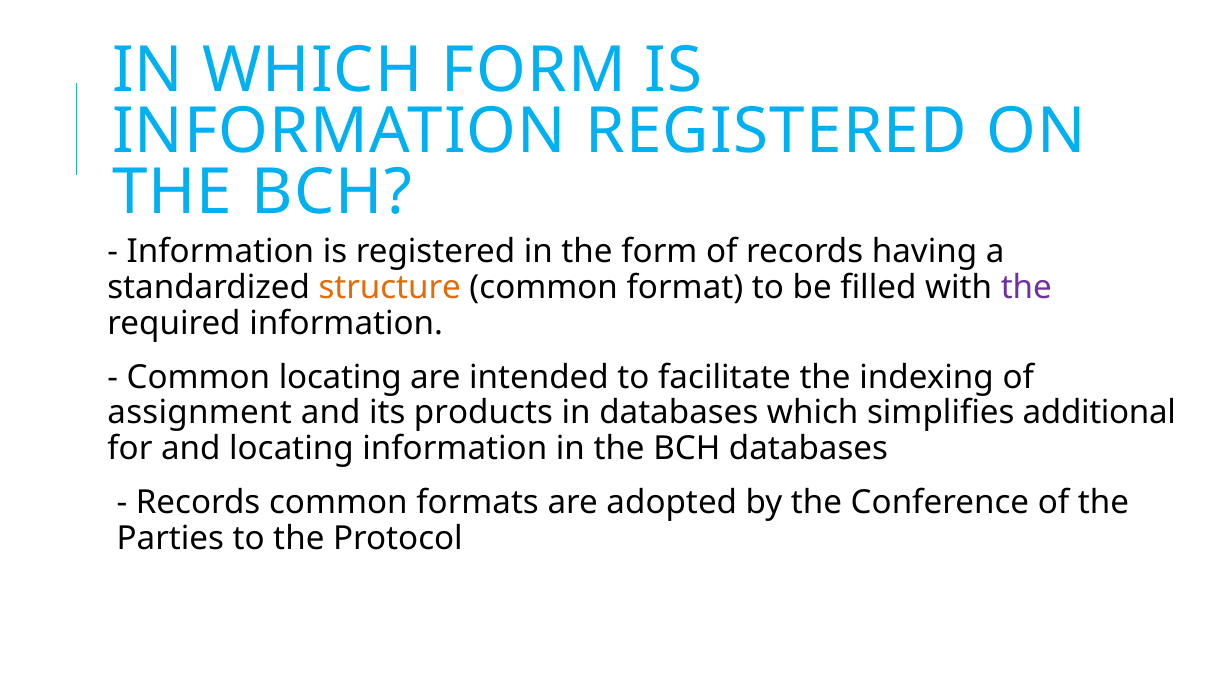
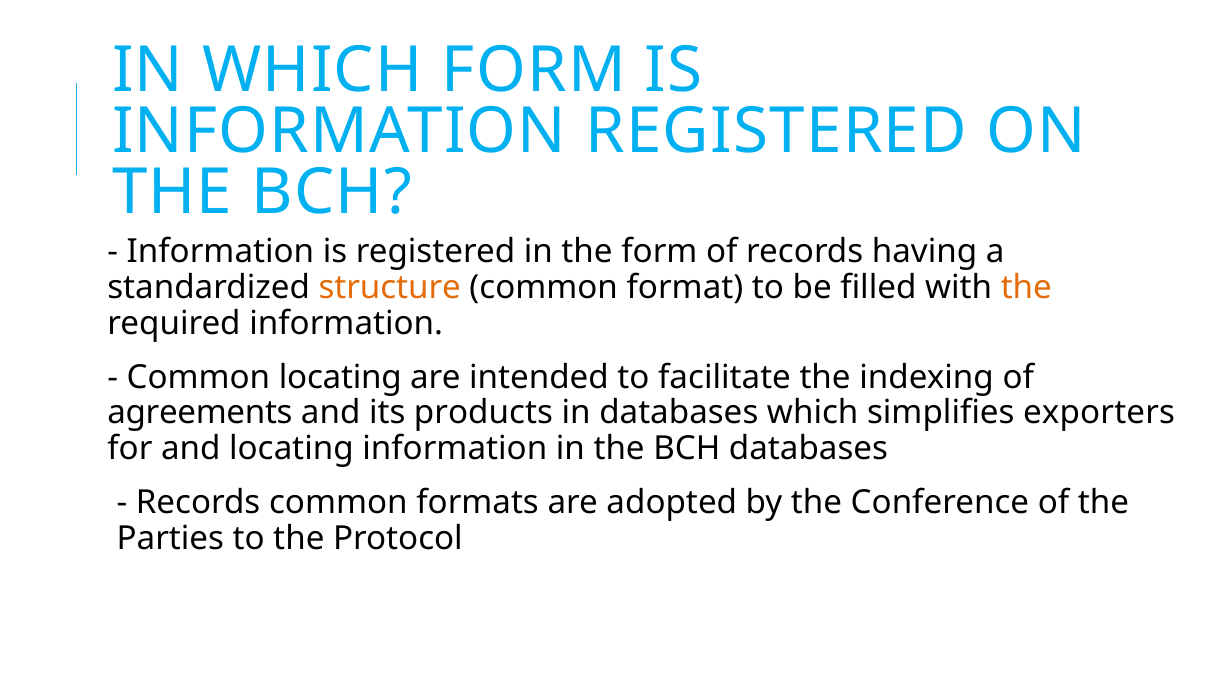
the at (1026, 288) colour: purple -> orange
assignment: assignment -> agreements
additional: additional -> exporters
